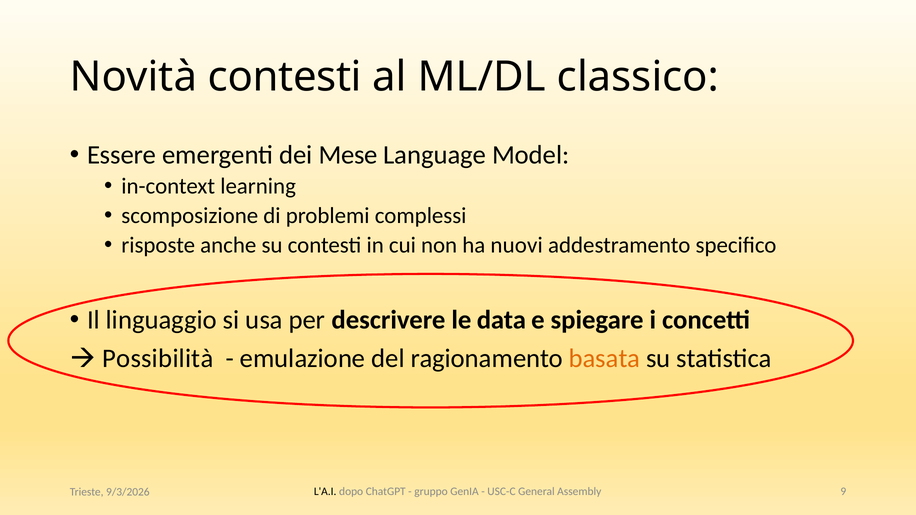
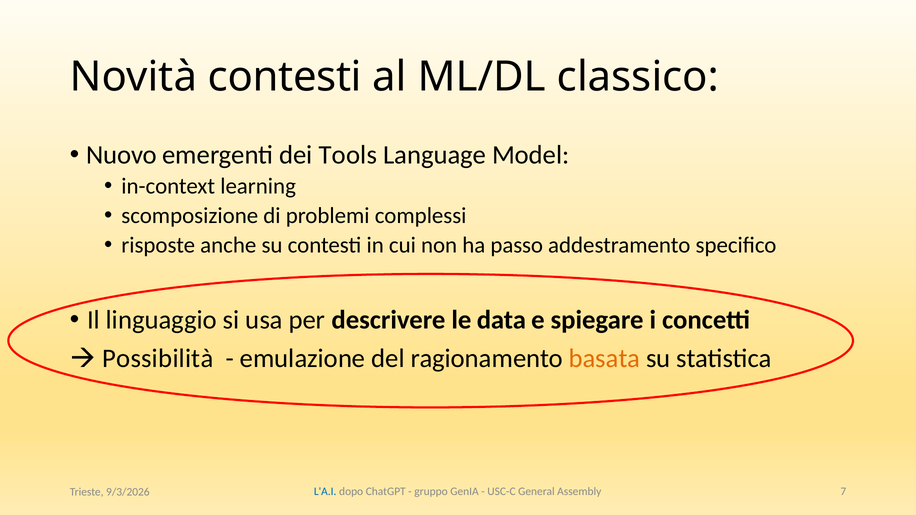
Essere: Essere -> Nuovo
Mese: Mese -> Tools
nuovi: nuovi -> passo
L'A.I colour: black -> blue
9: 9 -> 7
